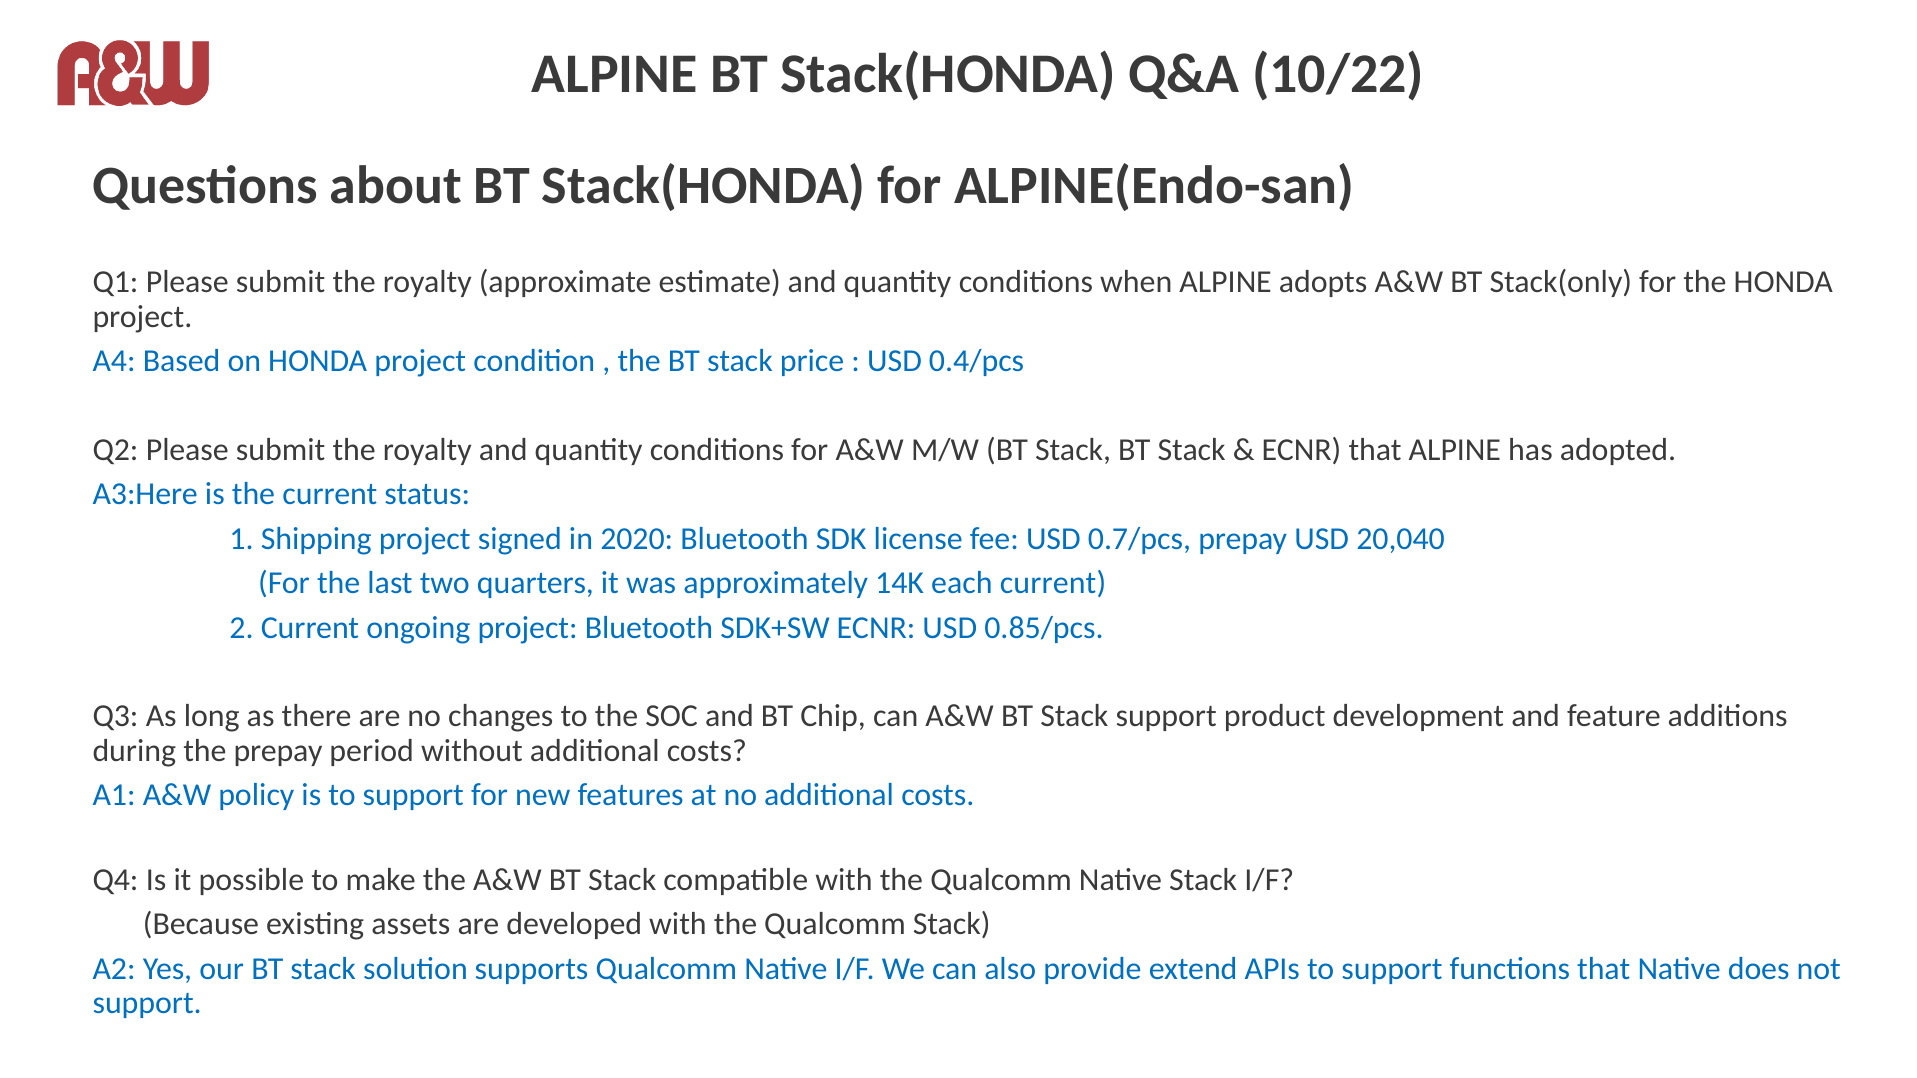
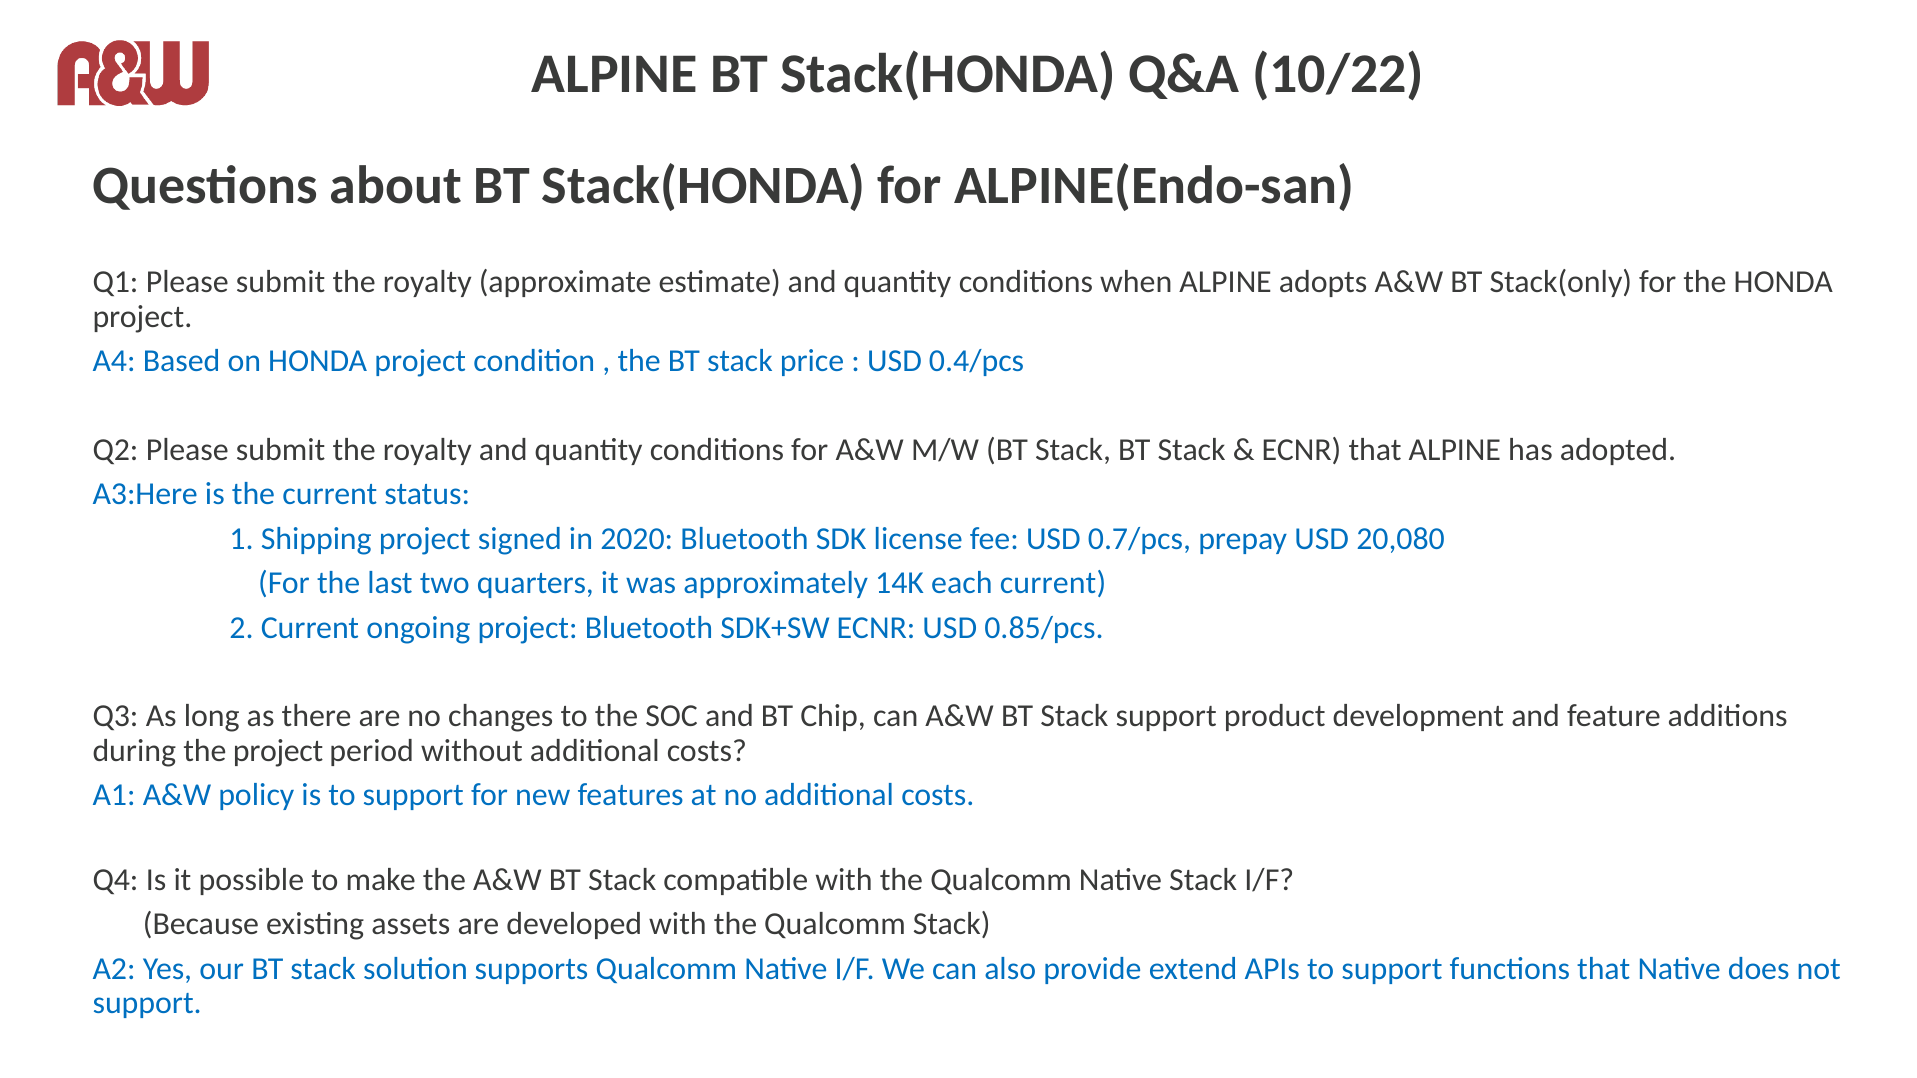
20,040: 20,040 -> 20,080
the prepay: prepay -> project
